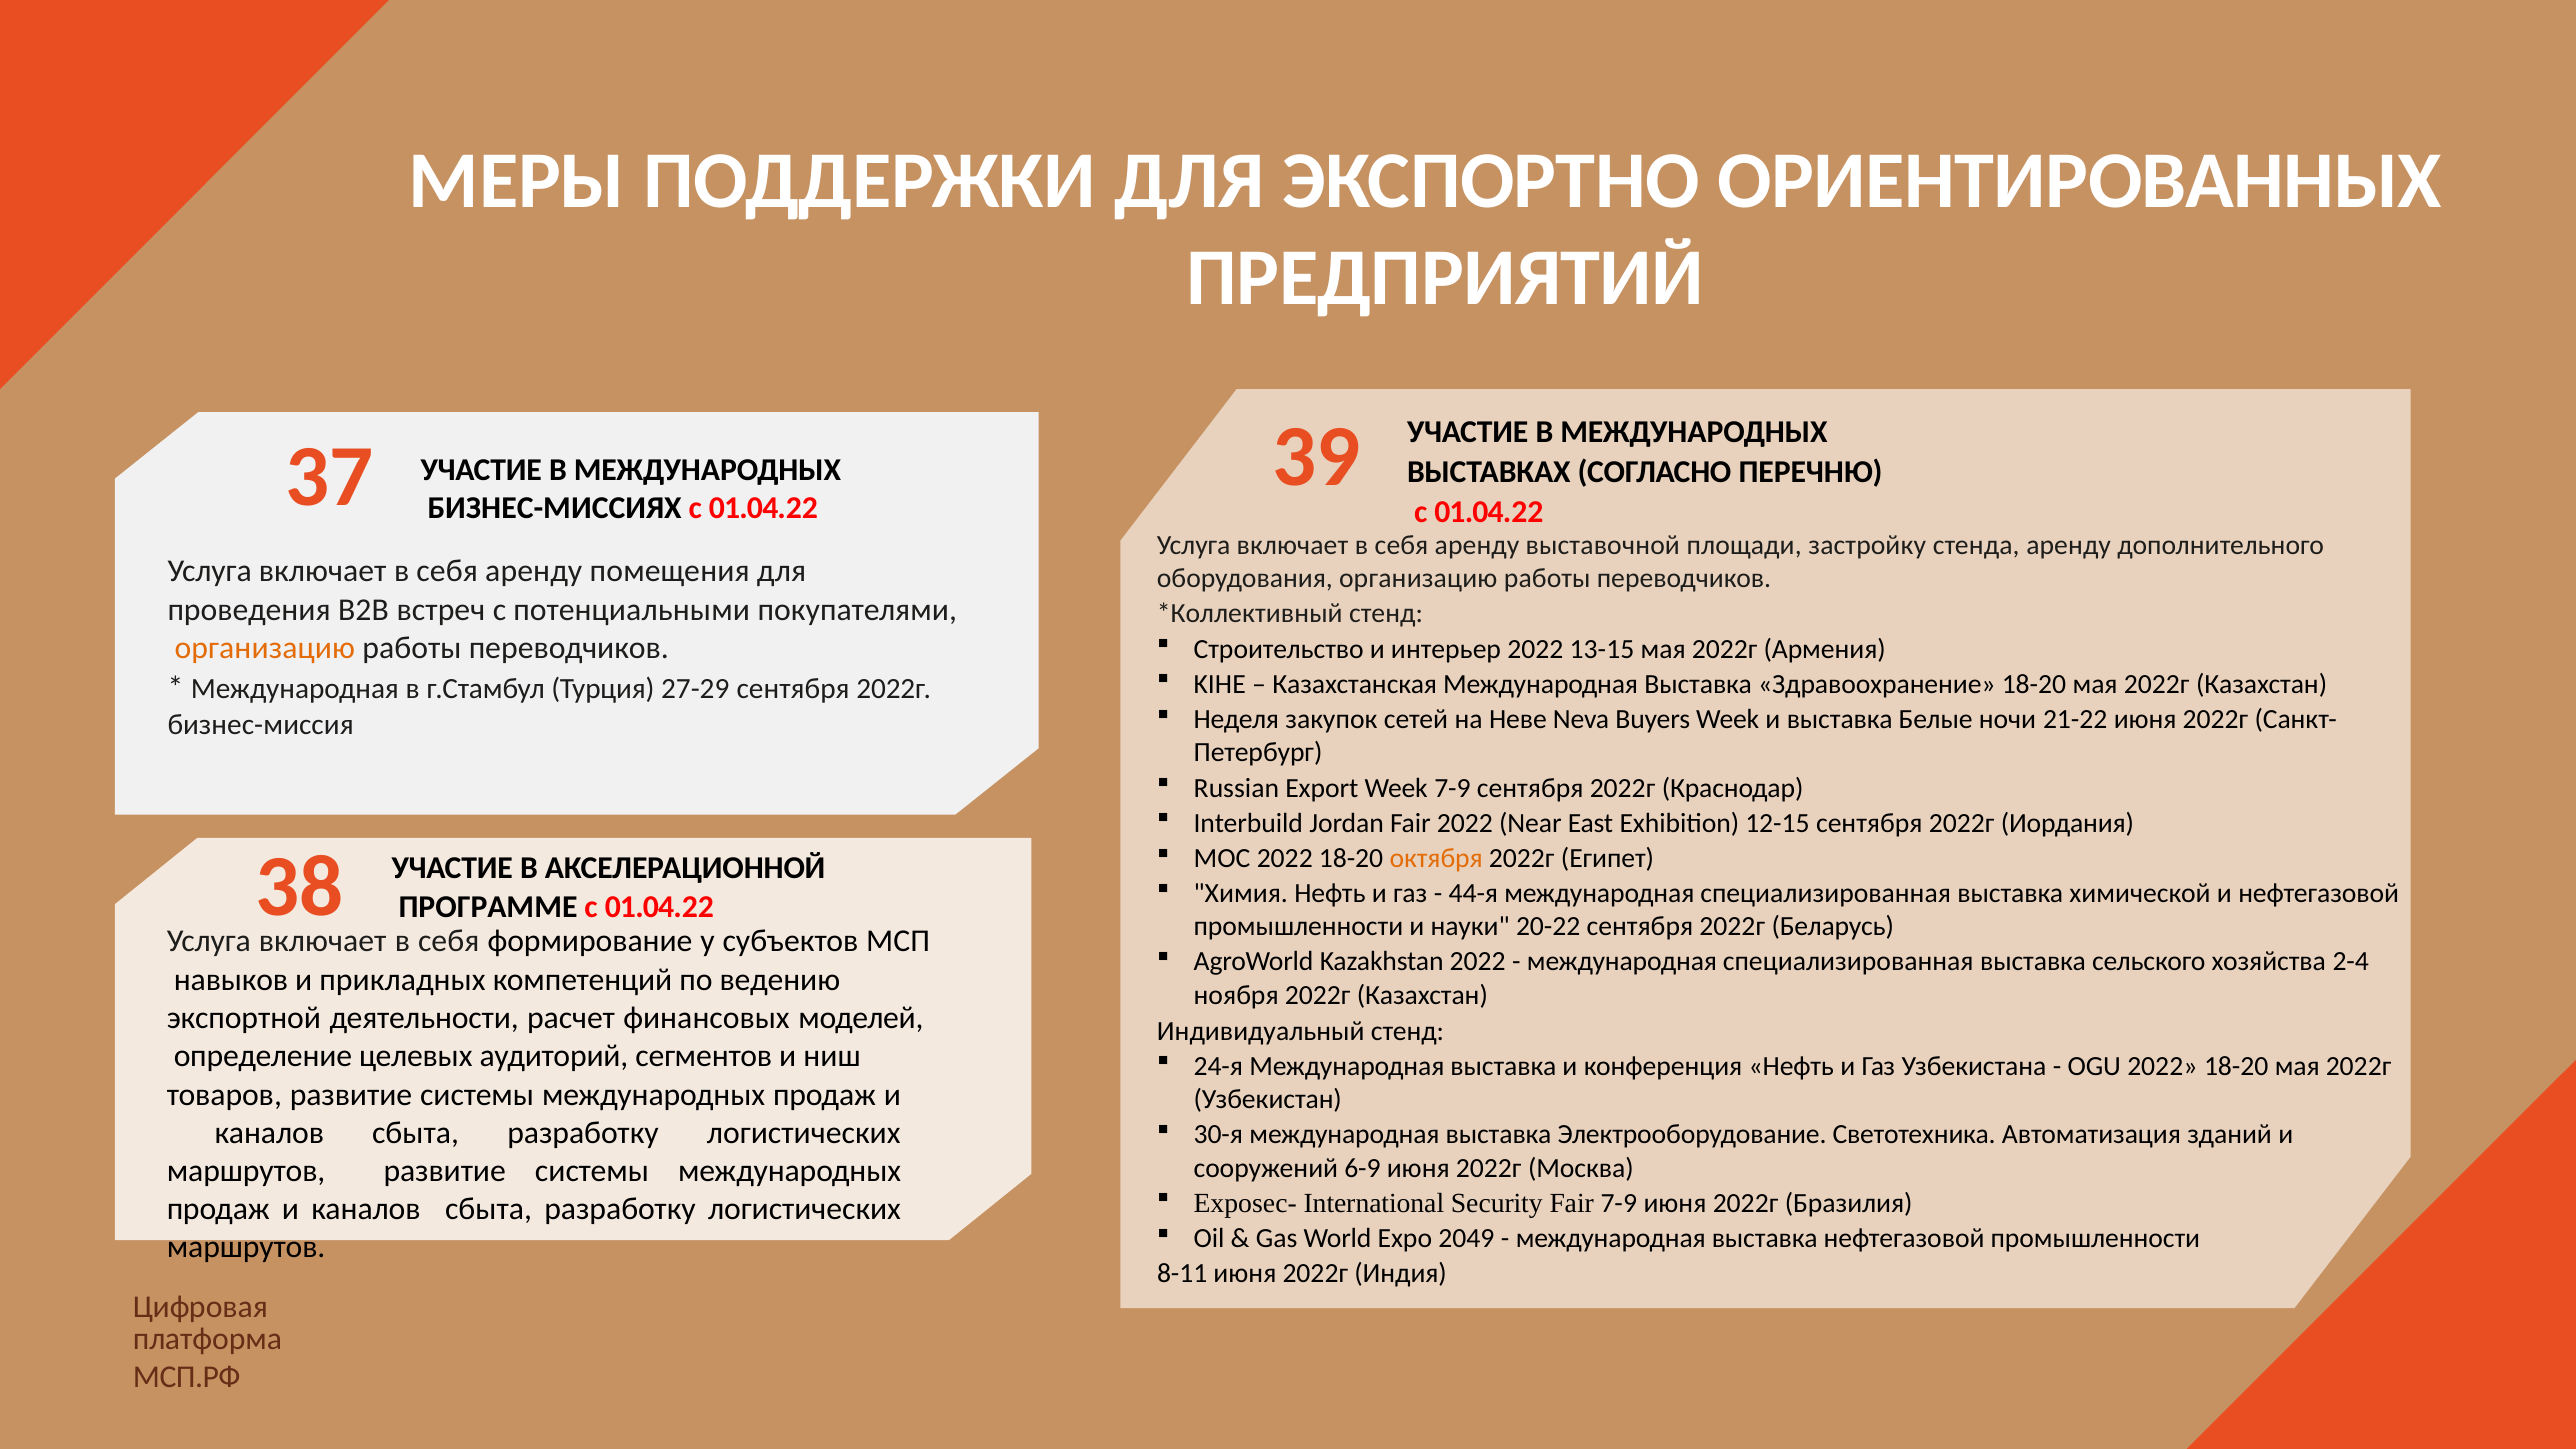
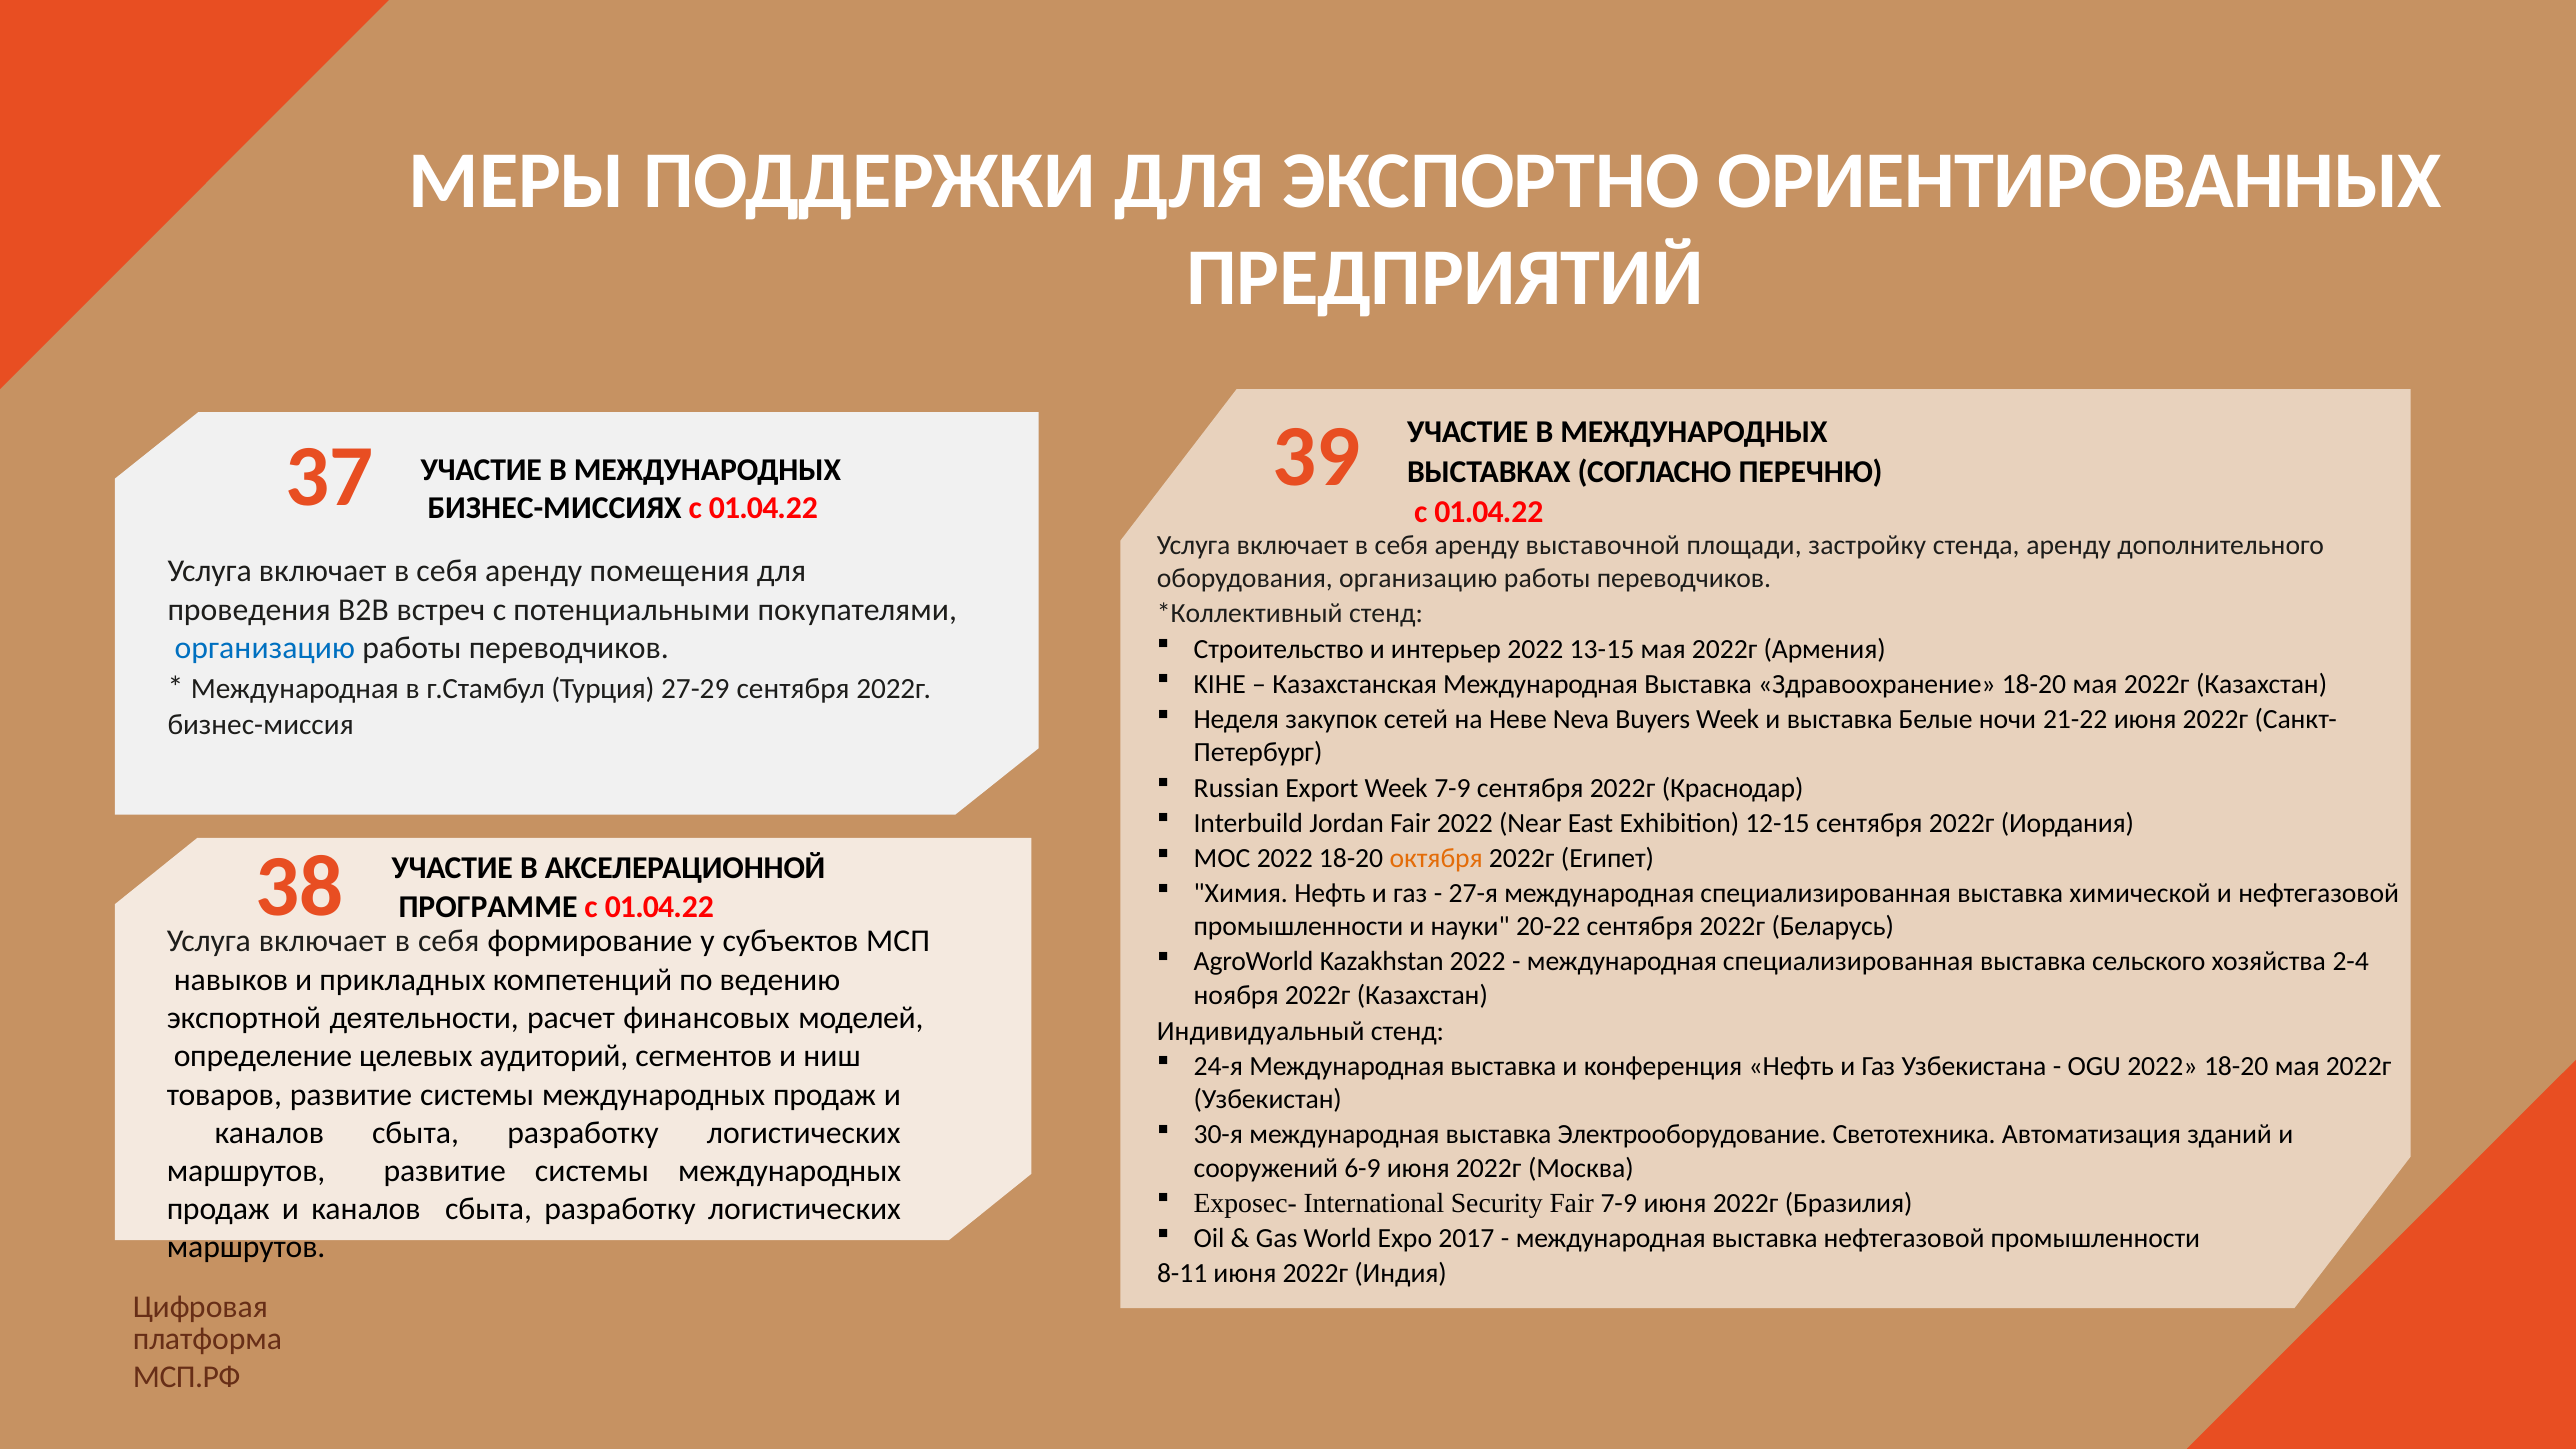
организацию at (265, 648) colour: orange -> blue
44-я: 44-я -> 27-я
2049: 2049 -> 2017
